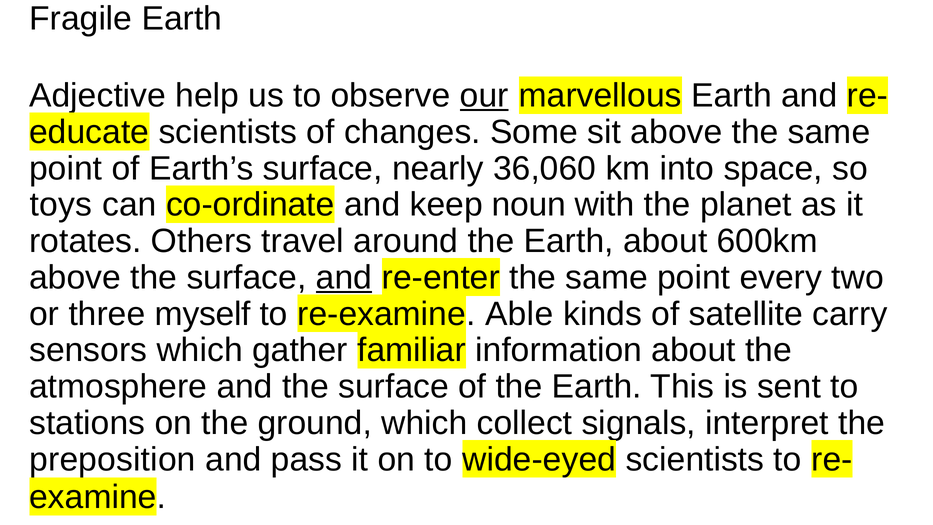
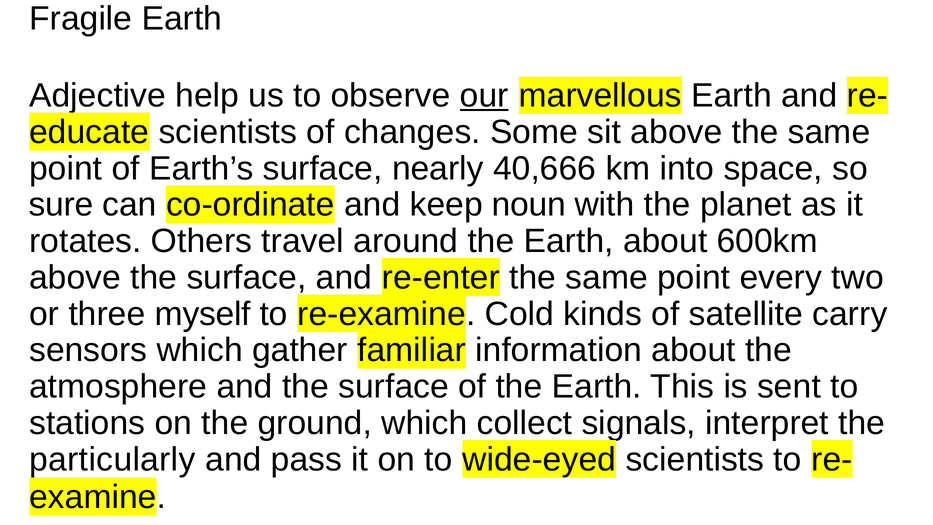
36,060: 36,060 -> 40,666
toys: toys -> sure
and at (344, 277) underline: present -> none
Able: Able -> Cold
preposition: preposition -> particularly
